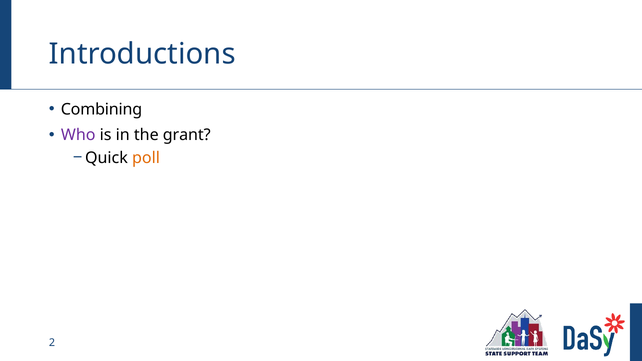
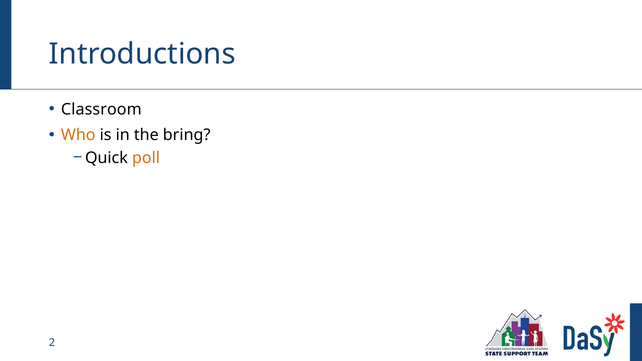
Combining: Combining -> Classroom
Who colour: purple -> orange
grant: grant -> bring
